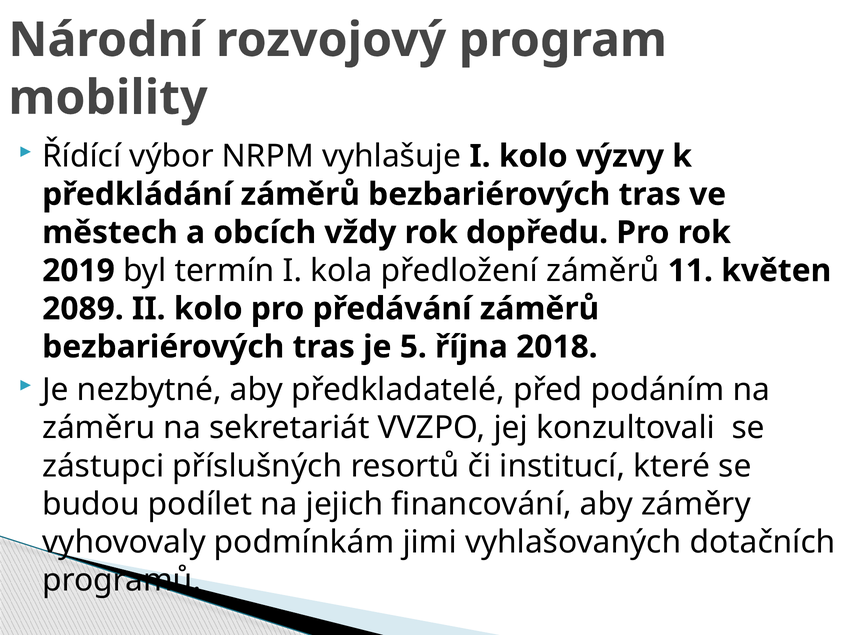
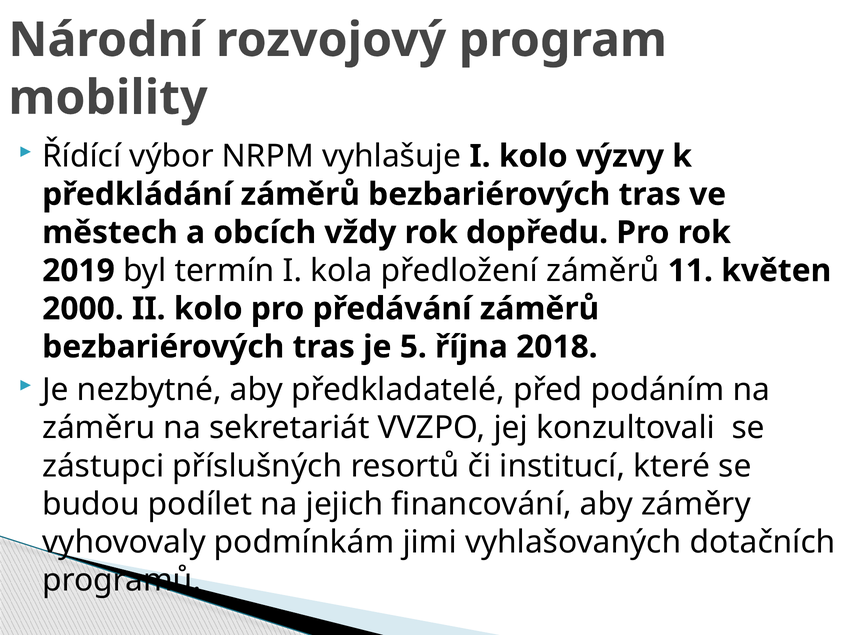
2089: 2089 -> 2000
